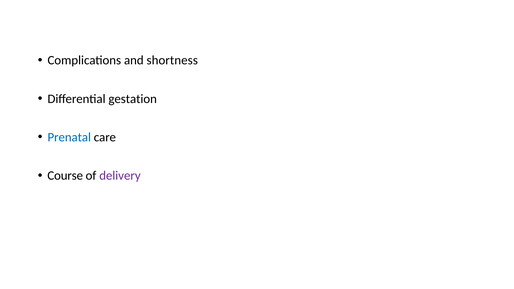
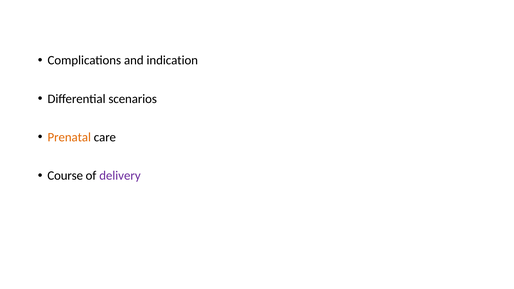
shortness: shortness -> indication
gestation: gestation -> scenarios
Prenatal colour: blue -> orange
